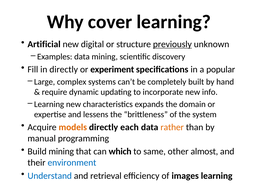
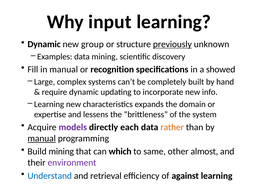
cover: cover -> input
Artificial at (44, 44): Artificial -> Dynamic
digital: digital -> group
in directly: directly -> manual
experiment: experiment -> recognition
popular: popular -> showed
models colour: orange -> purple
manual at (42, 138) underline: none -> present
environment colour: blue -> purple
images: images -> against
